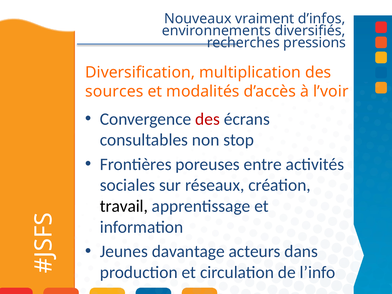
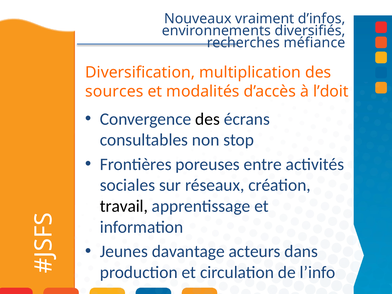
pressions: pressions -> méfiance
l’voir: l’voir -> l’doit
des at (208, 119) colour: red -> black
